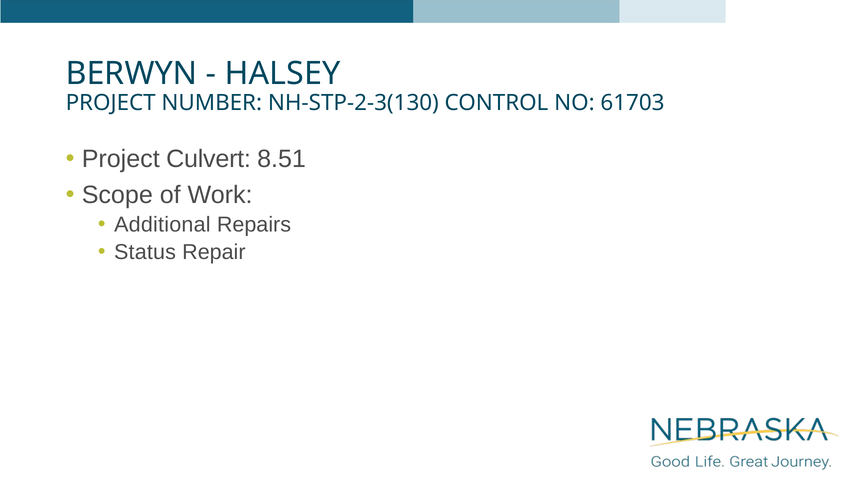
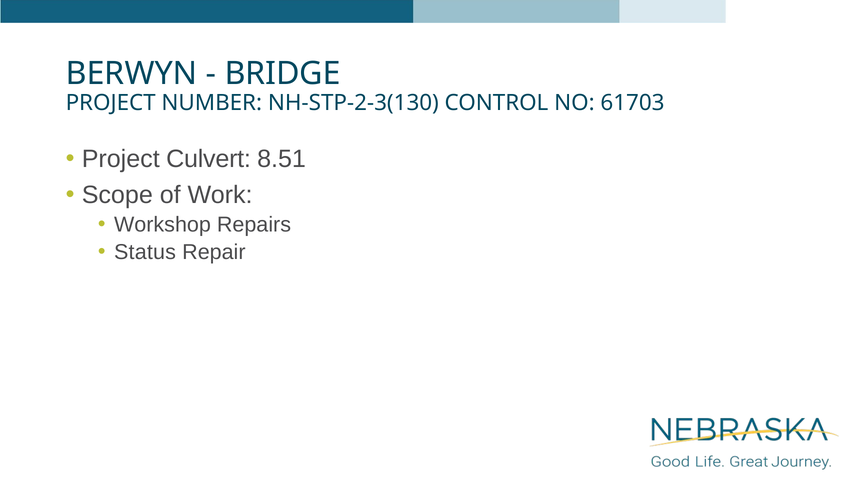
HALSEY: HALSEY -> BRIDGE
Additional: Additional -> Workshop
